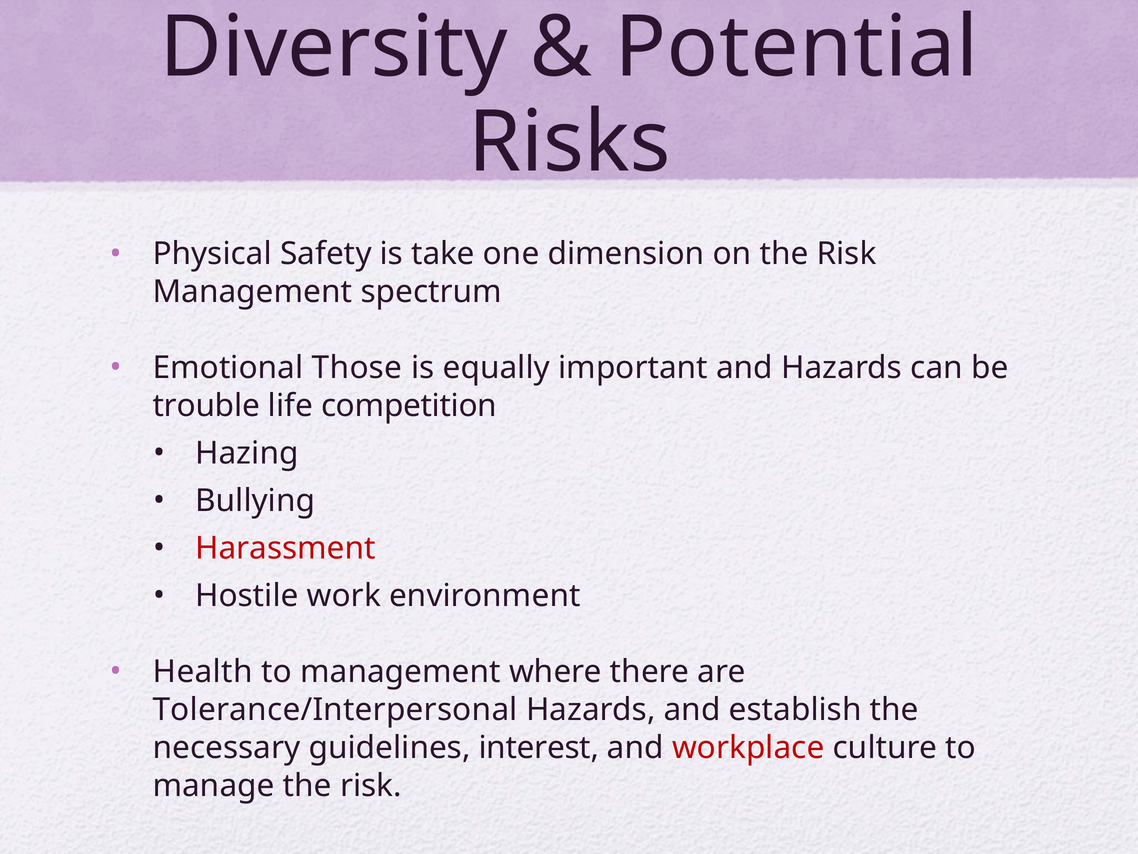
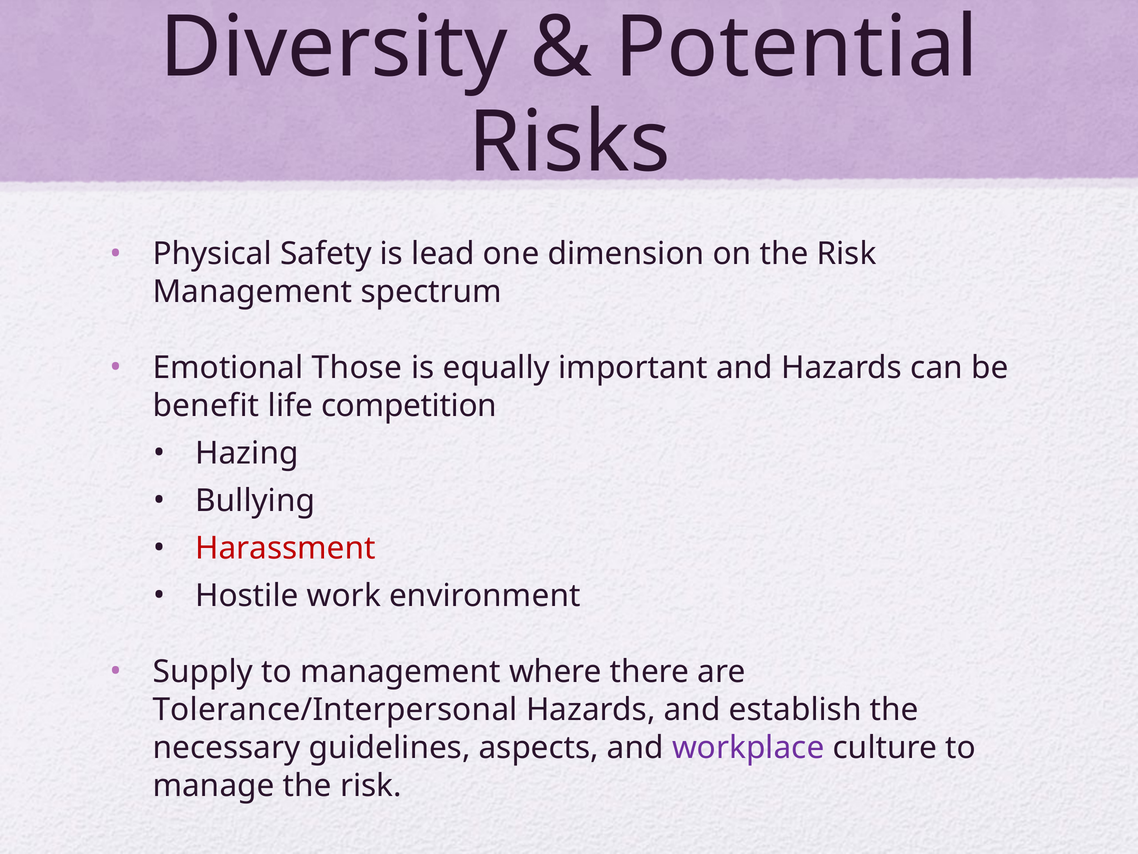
take: take -> lead
trouble: trouble -> benefit
Health: Health -> Supply
interest: interest -> aspects
workplace colour: red -> purple
